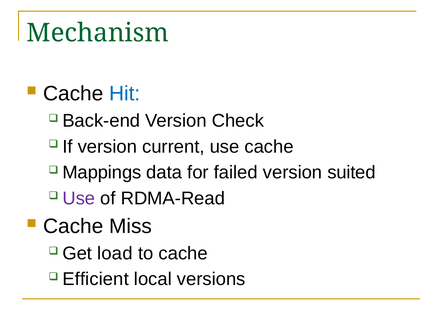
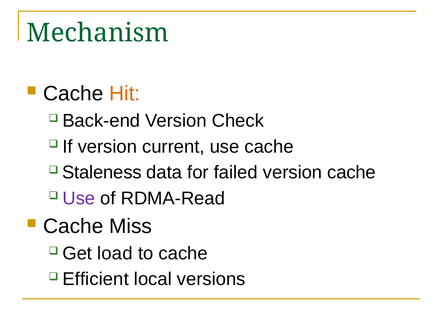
Hit colour: blue -> orange
Mappings: Mappings -> Staleness
version suited: suited -> cache
